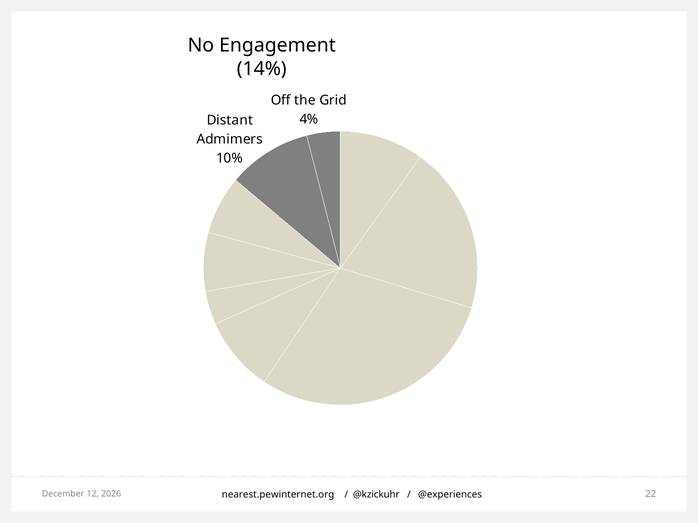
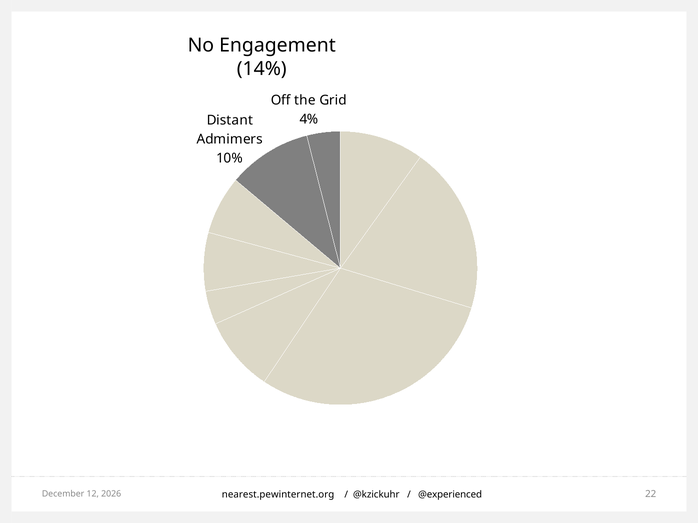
@experiences: @experiences -> @experienced
